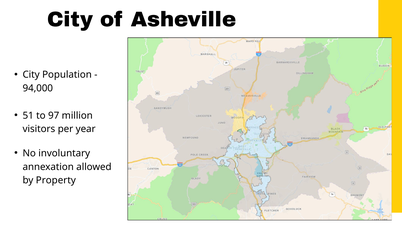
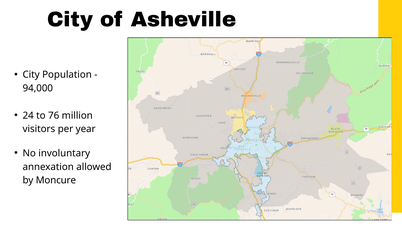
51: 51 -> 24
97: 97 -> 76
Property: Property -> Moncure
